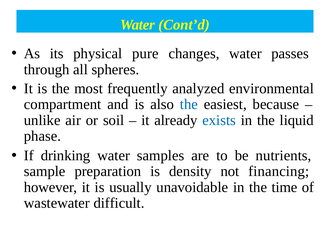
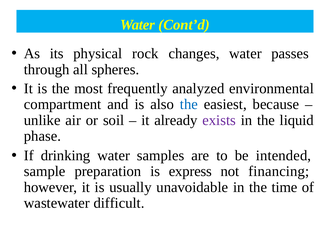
pure: pure -> rock
exists colour: blue -> purple
nutrients: nutrients -> intended
density: density -> express
